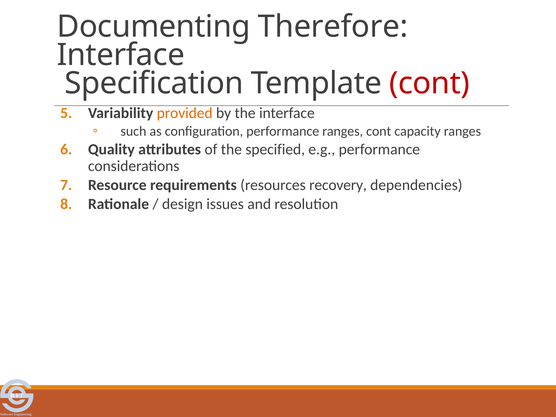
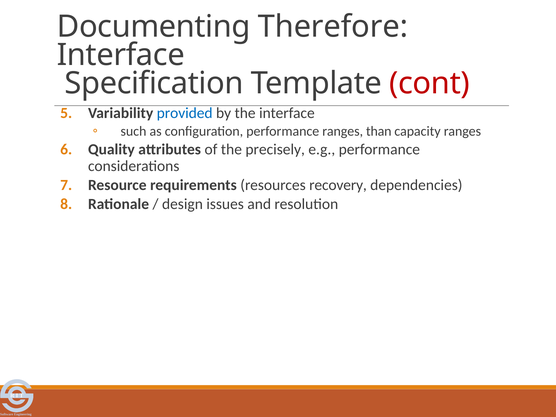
provided colour: orange -> blue
ranges cont: cont -> than
specified: specified -> precisely
